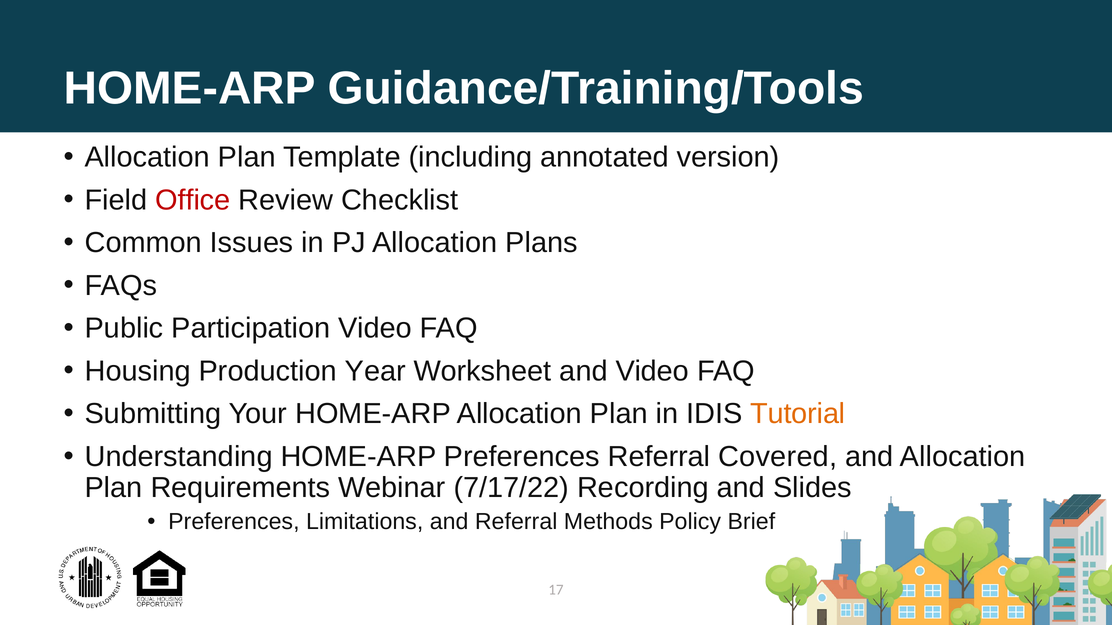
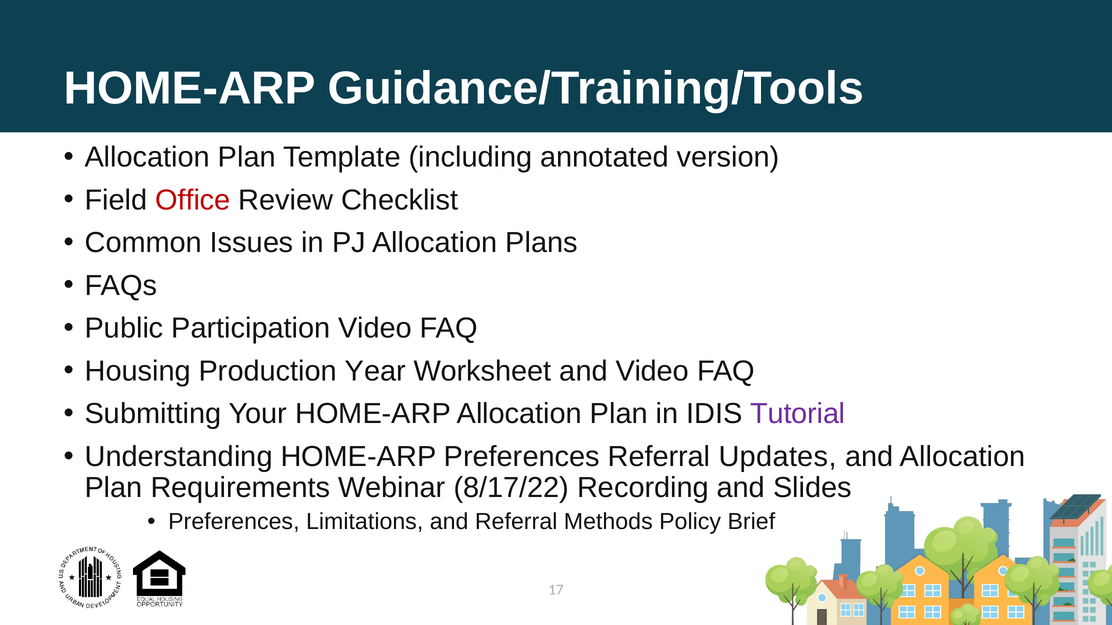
Tutorial colour: orange -> purple
Covered: Covered -> Updates
7/17/22: 7/17/22 -> 8/17/22
